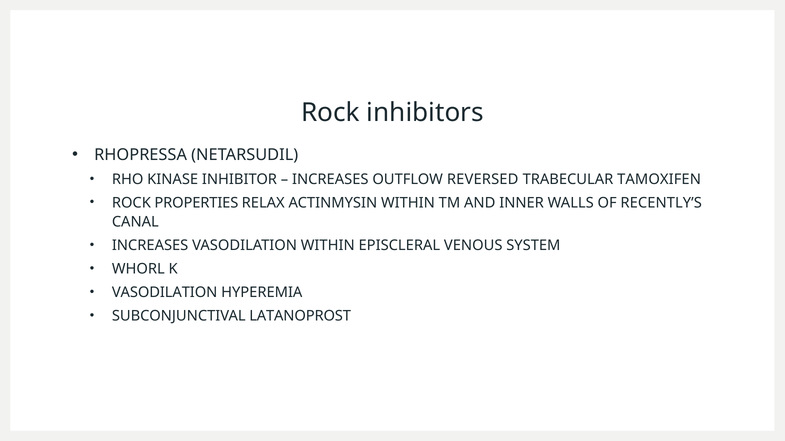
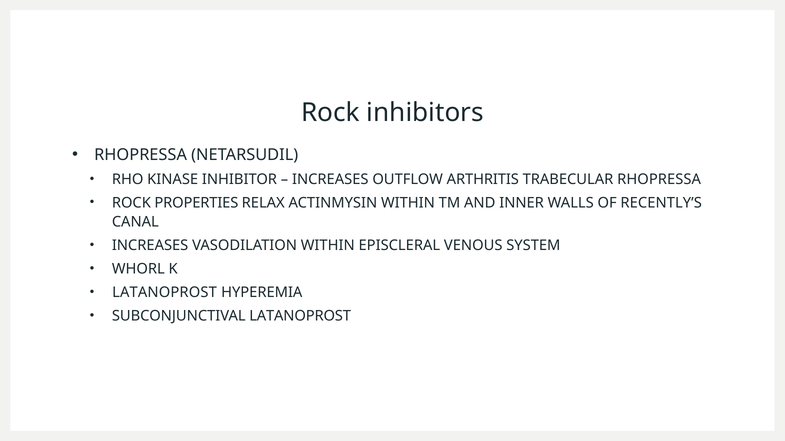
REVERSED: REVERSED -> ARTHRITIS
TRABECULAR TAMOXIFEN: TAMOXIFEN -> RHOPRESSA
VASODILATION at (165, 293): VASODILATION -> LATANOPROST
